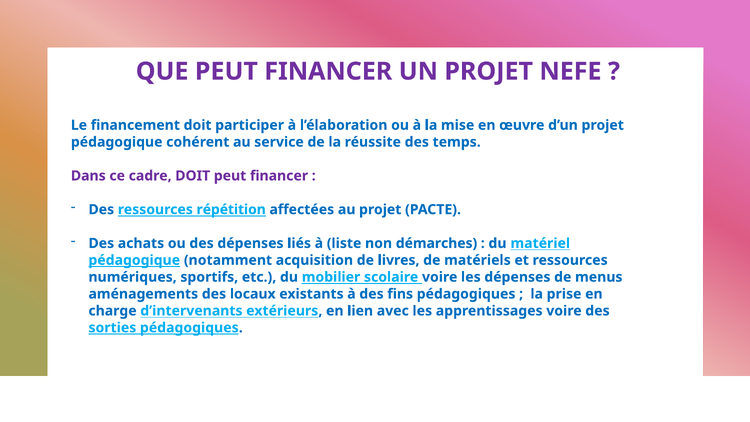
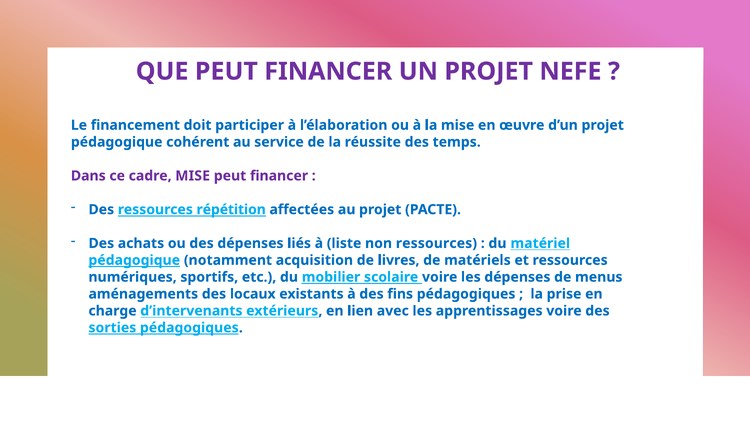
cadre DOIT: DOIT -> MISE
non démarches: démarches -> ressources
